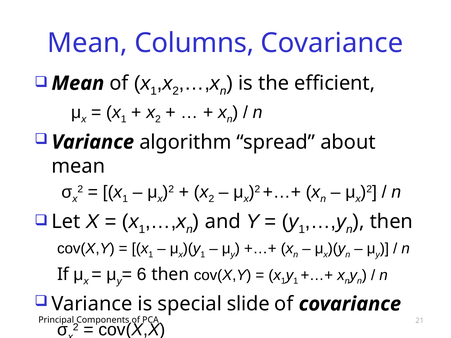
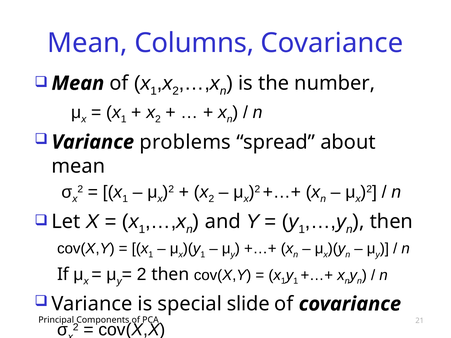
efficient: efficient -> number
algorithm: algorithm -> problems
6 at (142, 275): 6 -> 2
